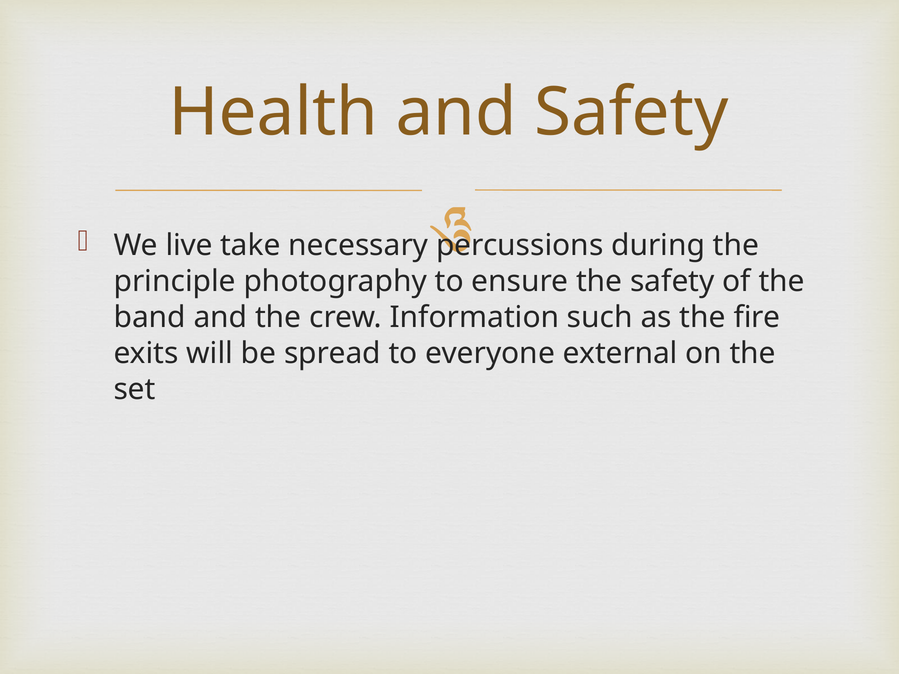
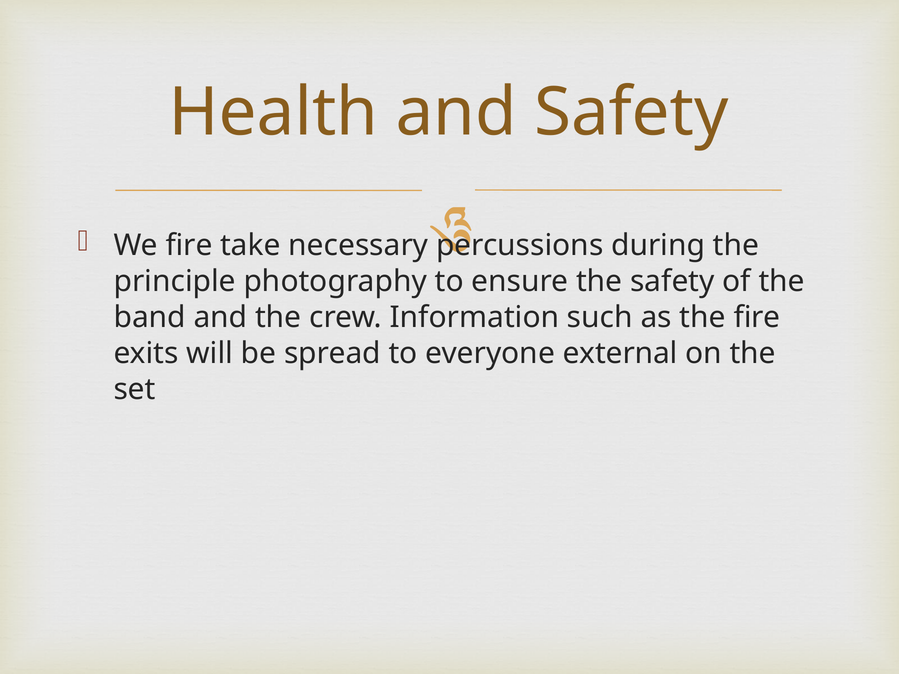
We live: live -> fire
